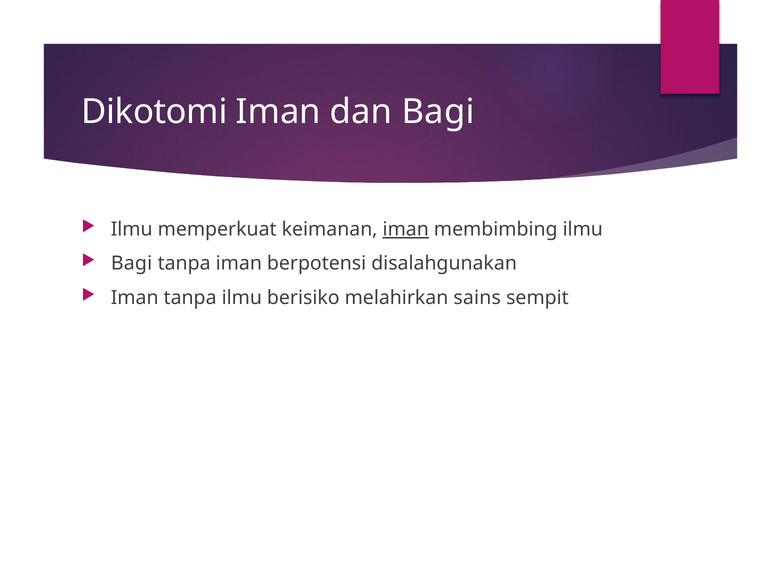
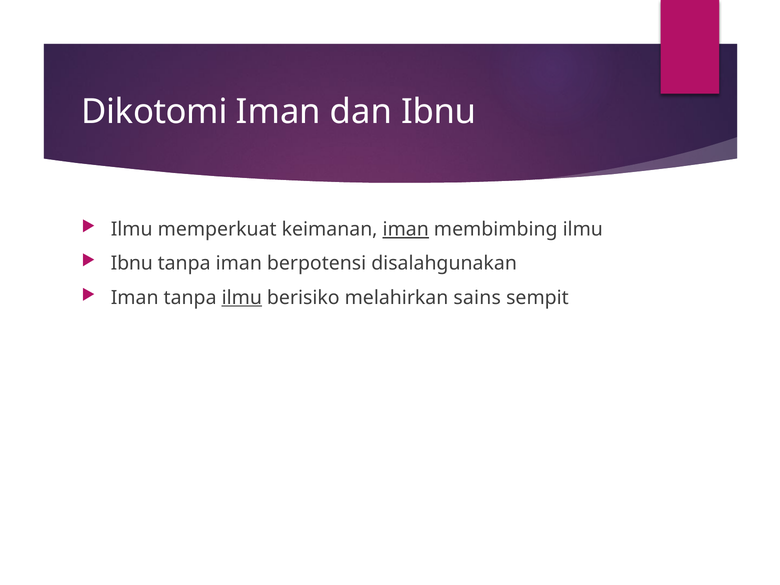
dan Bagi: Bagi -> Ibnu
Bagi at (132, 264): Bagi -> Ibnu
ilmu at (242, 298) underline: none -> present
